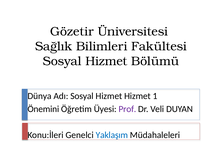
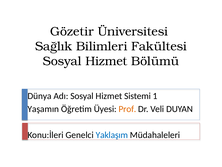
Hizmet Hizmet: Hizmet -> Sistemi
Önemini: Önemini -> Yaşamın
Prof colour: purple -> orange
